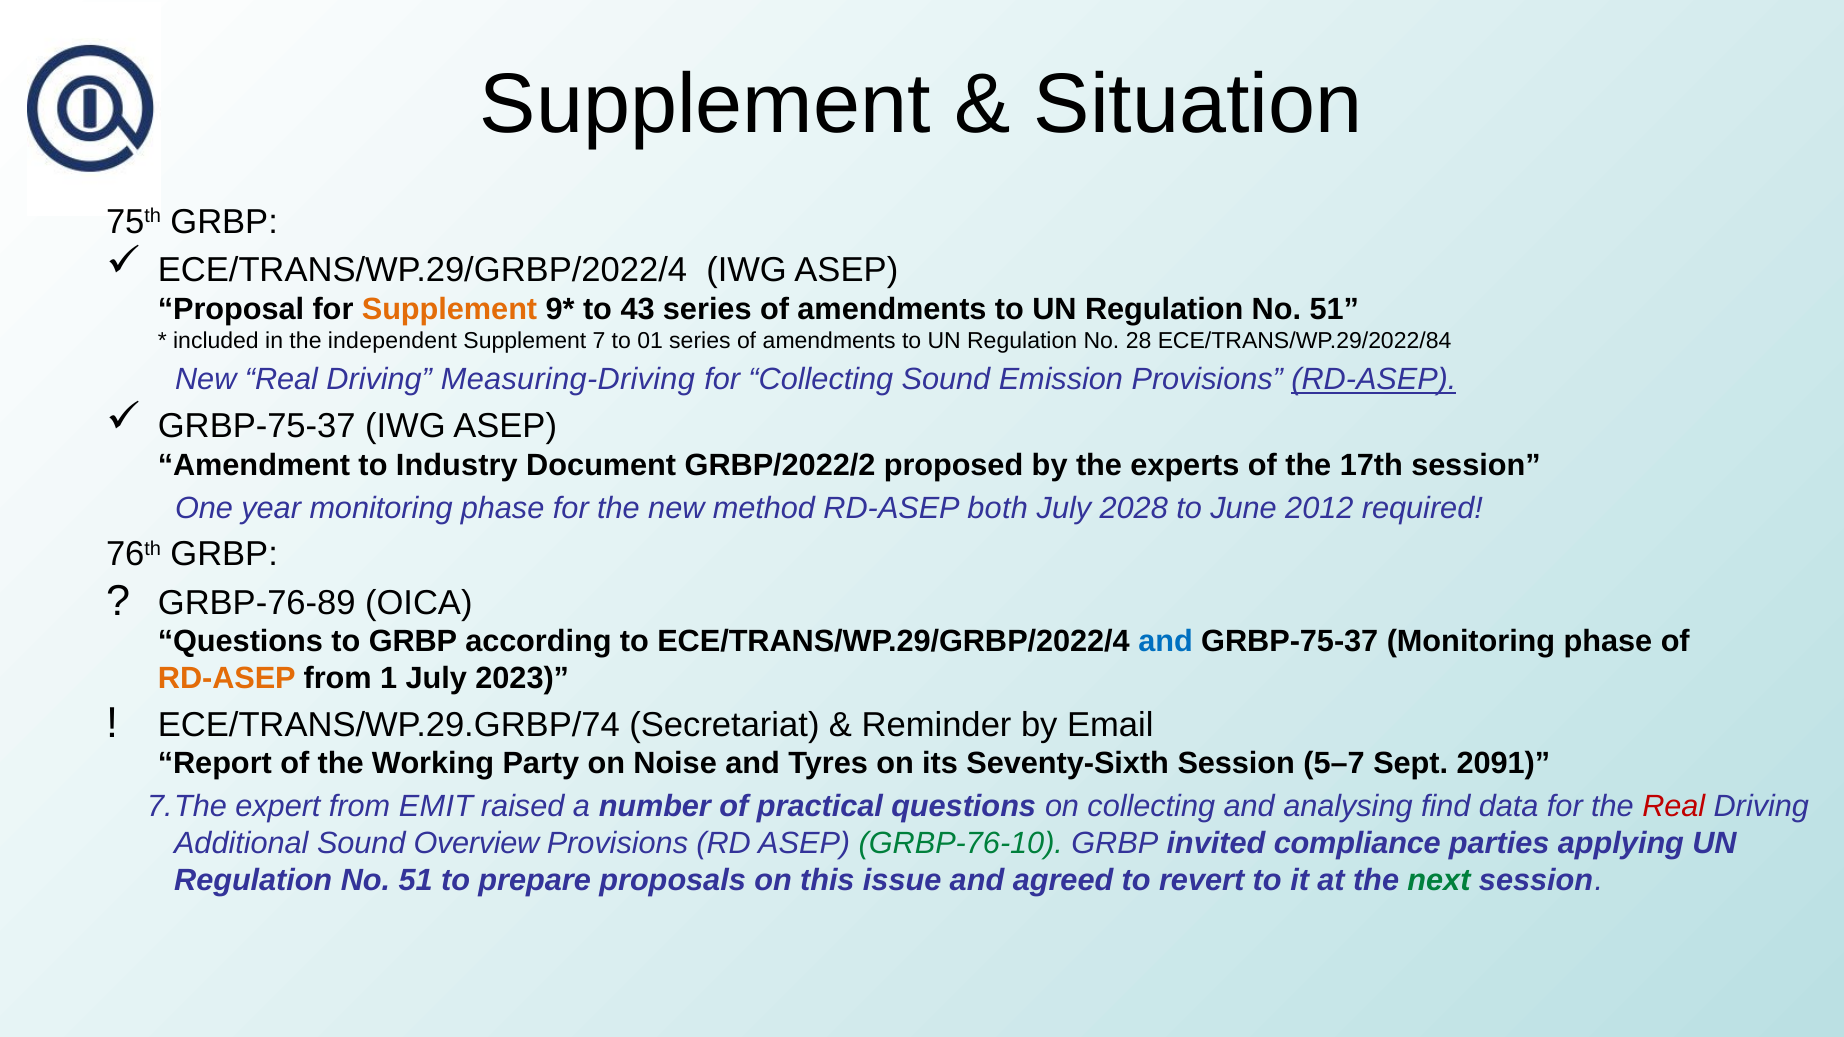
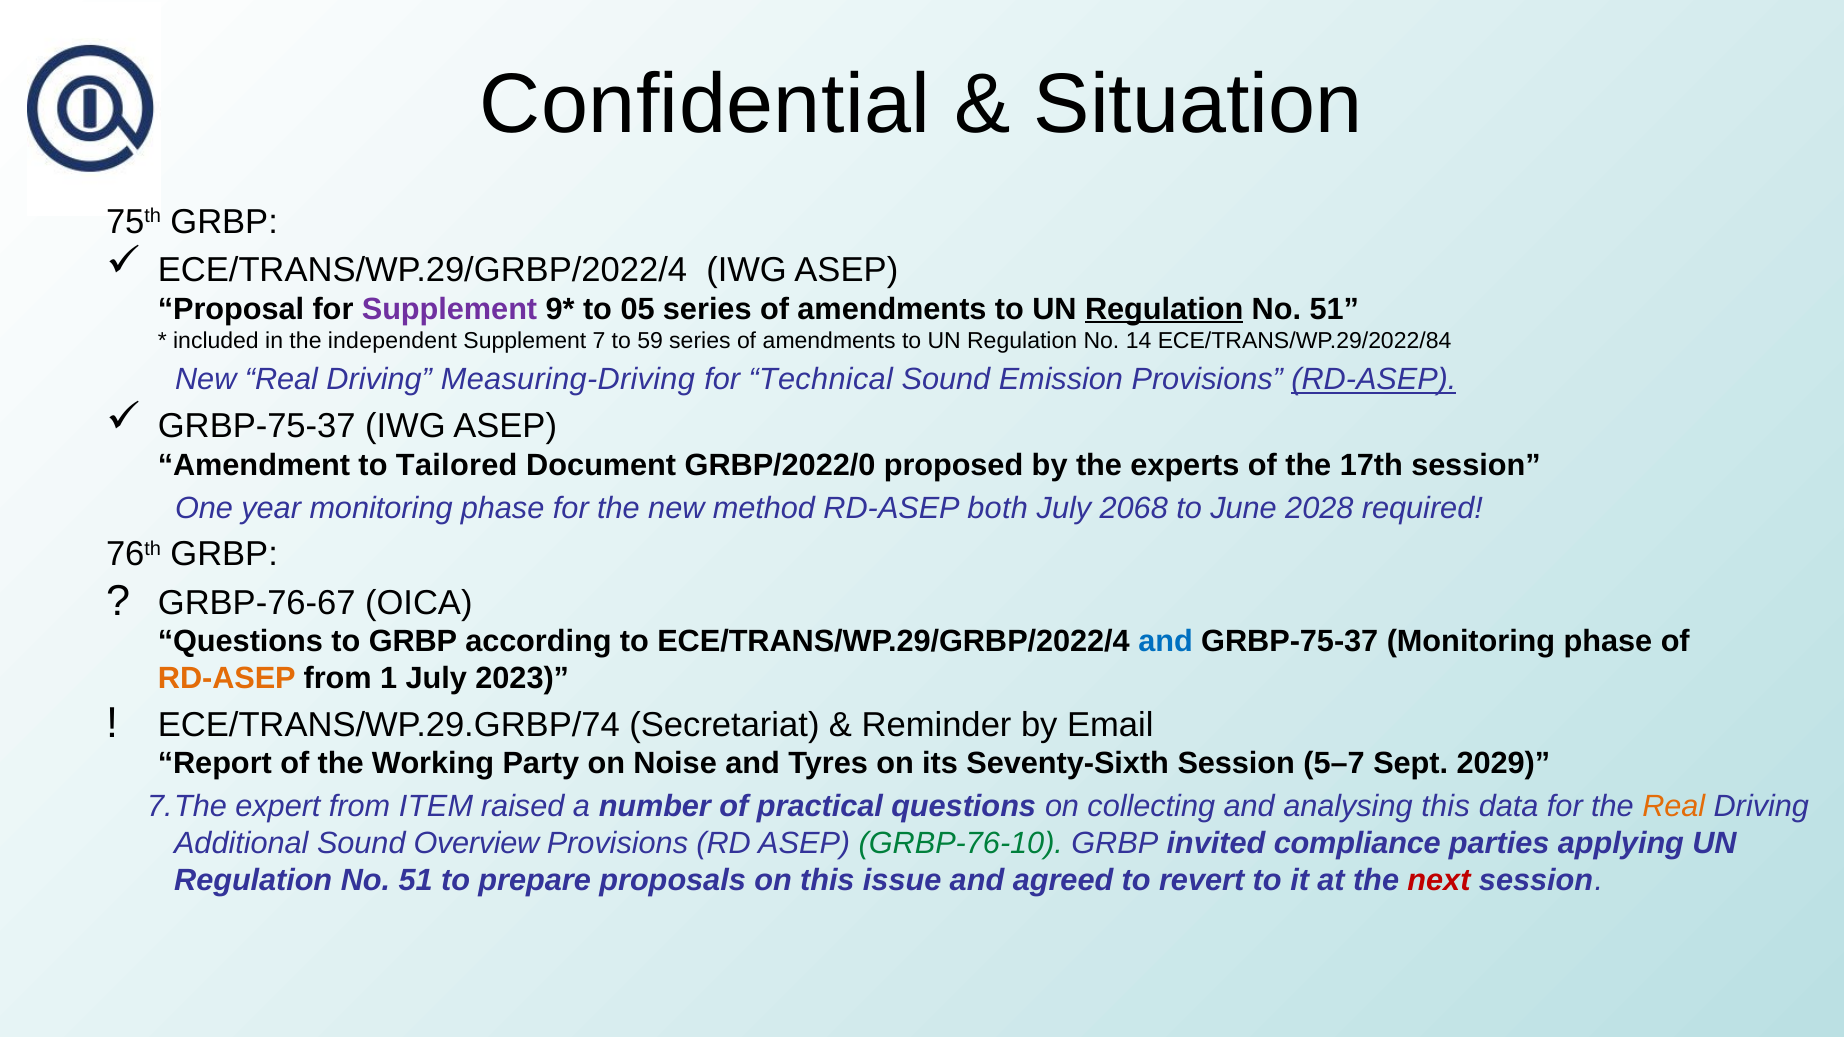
Supplement at (705, 105): Supplement -> Confidential
Supplement at (450, 309) colour: orange -> purple
43: 43 -> 05
Regulation at (1164, 309) underline: none -> present
01: 01 -> 59
28: 28 -> 14
for Collecting: Collecting -> Technical
Industry: Industry -> Tailored
GRBP/2022/2: GRBP/2022/2 -> GRBP/2022/0
2028: 2028 -> 2068
2012: 2012 -> 2028
GRBP-76-89: GRBP-76-89 -> GRBP-76-67
2091: 2091 -> 2029
EMIT: EMIT -> ITEM
analysing find: find -> this
Real at (1674, 807) colour: red -> orange
next colour: green -> red
